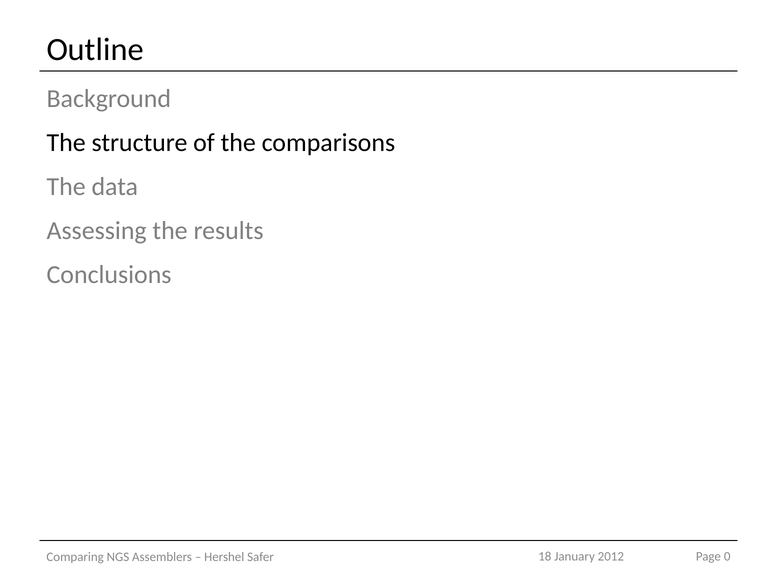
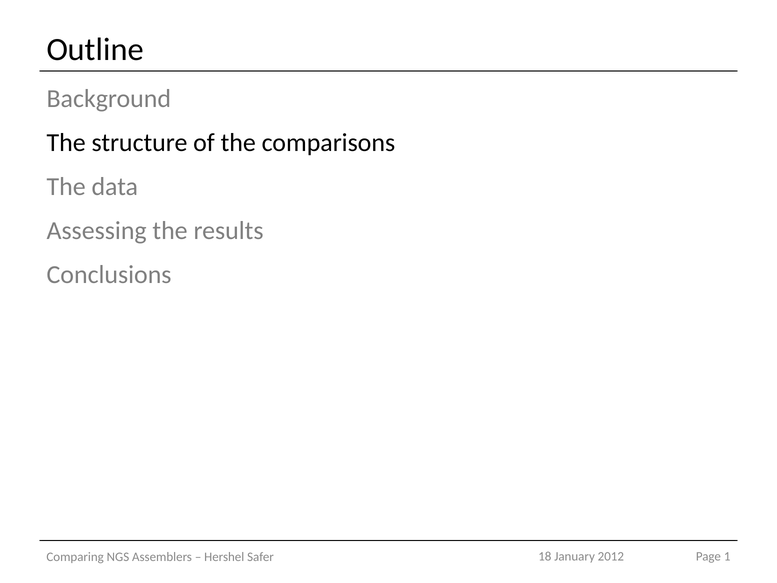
0: 0 -> 1
